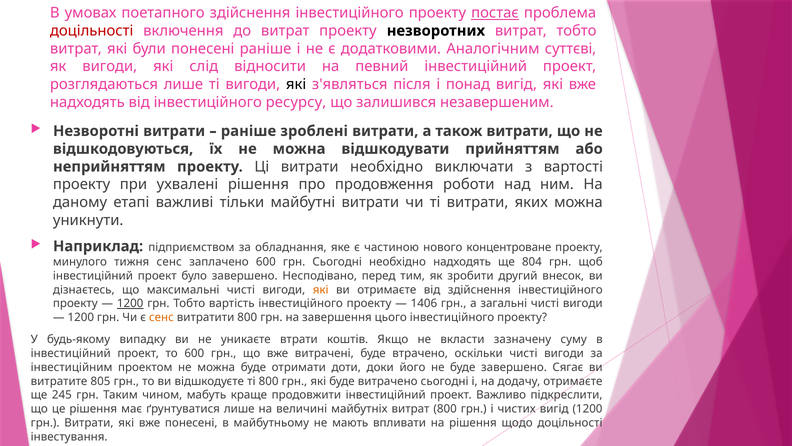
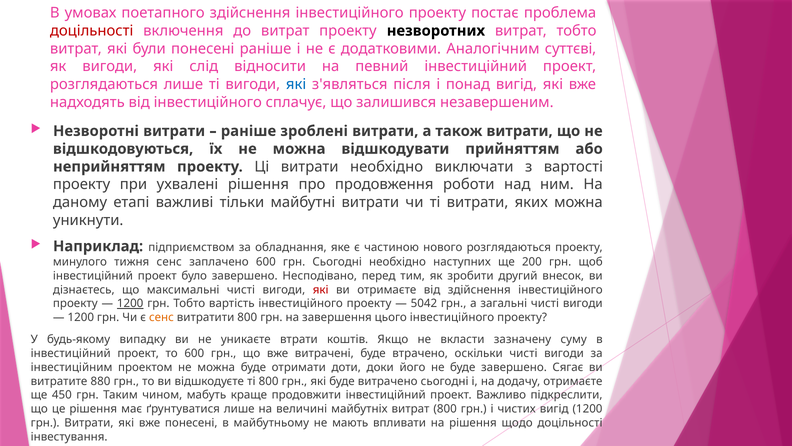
постає underline: present -> none
які at (296, 84) colour: black -> blue
ресурсу: ресурсу -> сплачує
нового концентроване: концентроване -> розглядаються
необхідно надходять: надходять -> наступних
804: 804 -> 200
які at (321, 289) colour: orange -> red
1406: 1406 -> 5042
805: 805 -> 880
245: 245 -> 450
